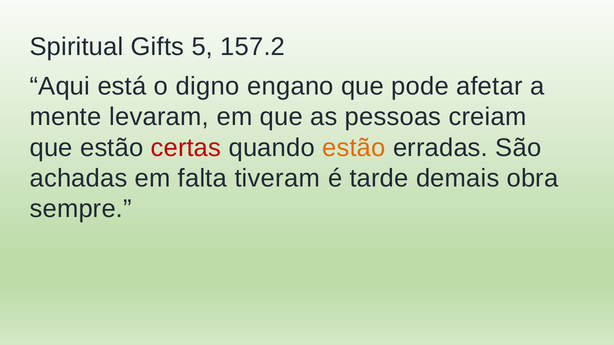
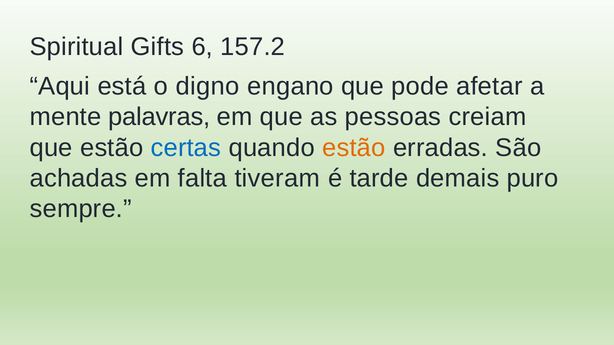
5: 5 -> 6
levaram: levaram -> palavras
certas colour: red -> blue
obra: obra -> puro
